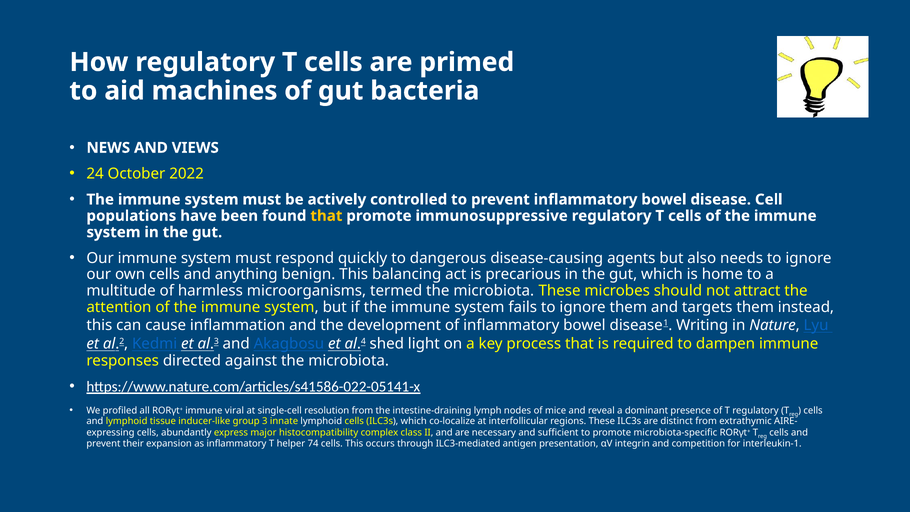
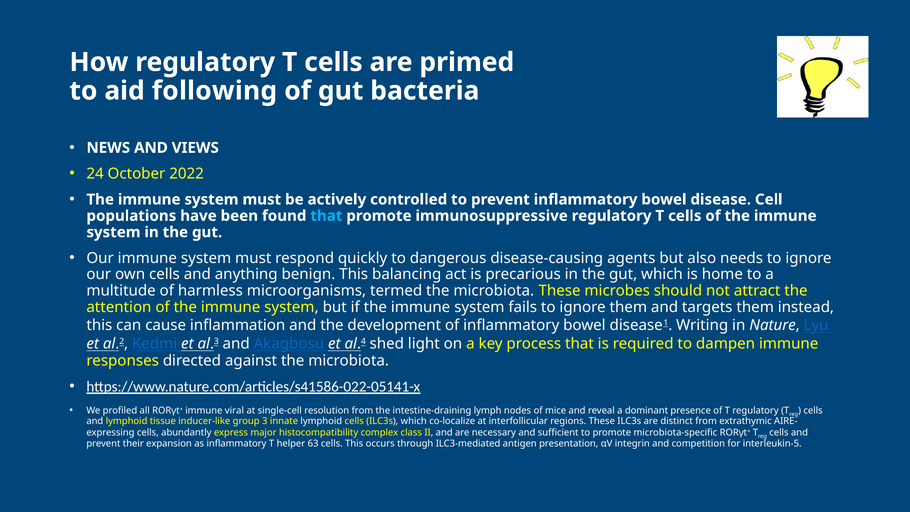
machines: machines -> following
that at (326, 216) colour: yellow -> light blue
74: 74 -> 63
interleukin-1: interleukin-1 -> interleukin-5
